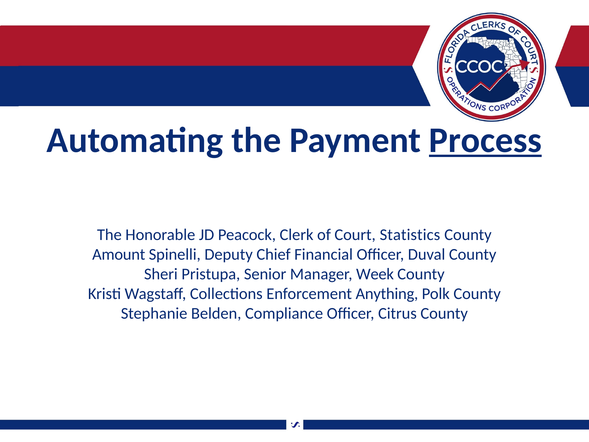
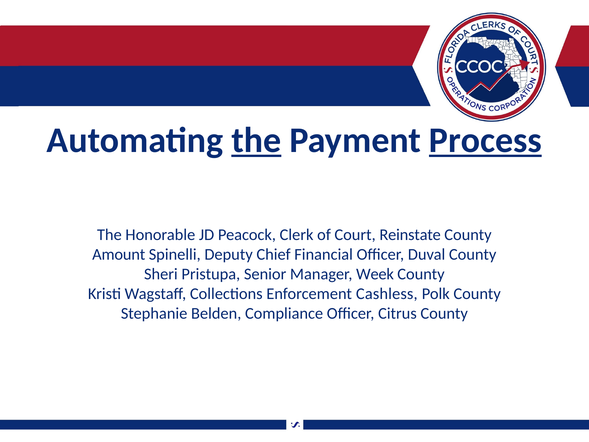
the at (256, 140) underline: none -> present
Statistics: Statistics -> Reinstate
Anything: Anything -> Cashless
